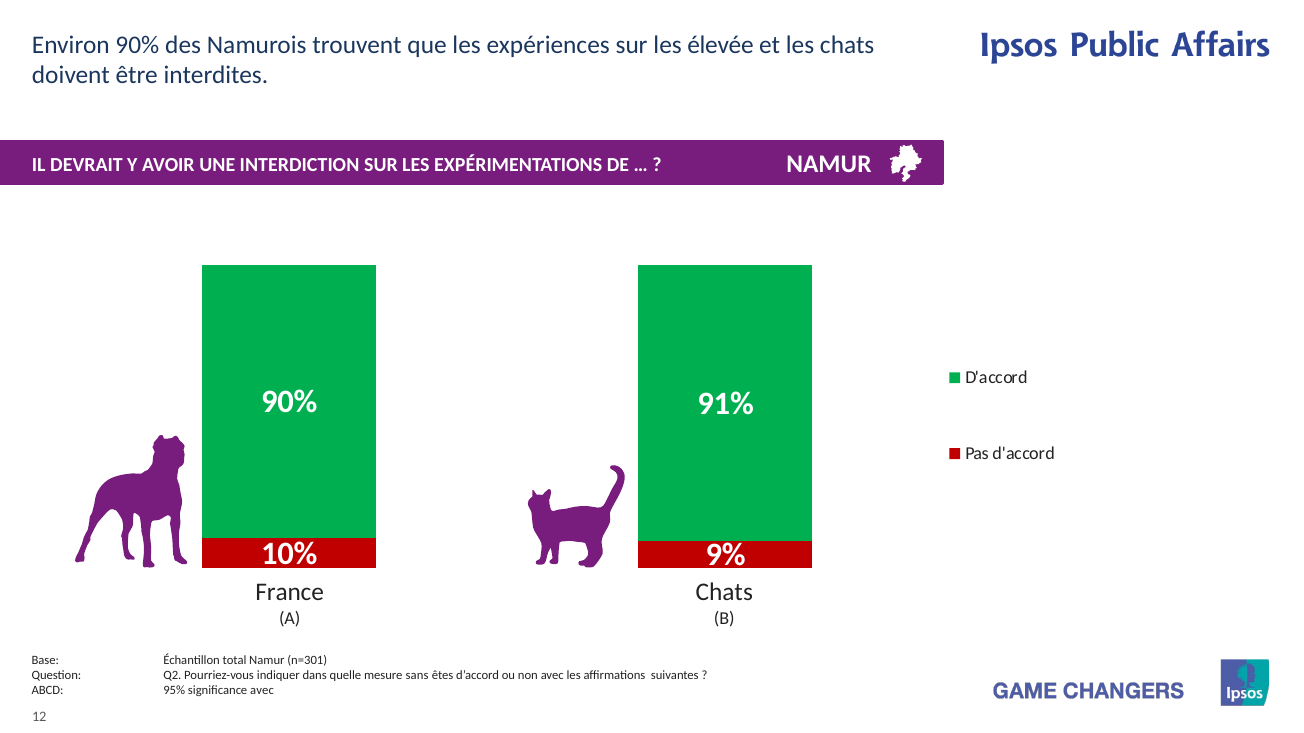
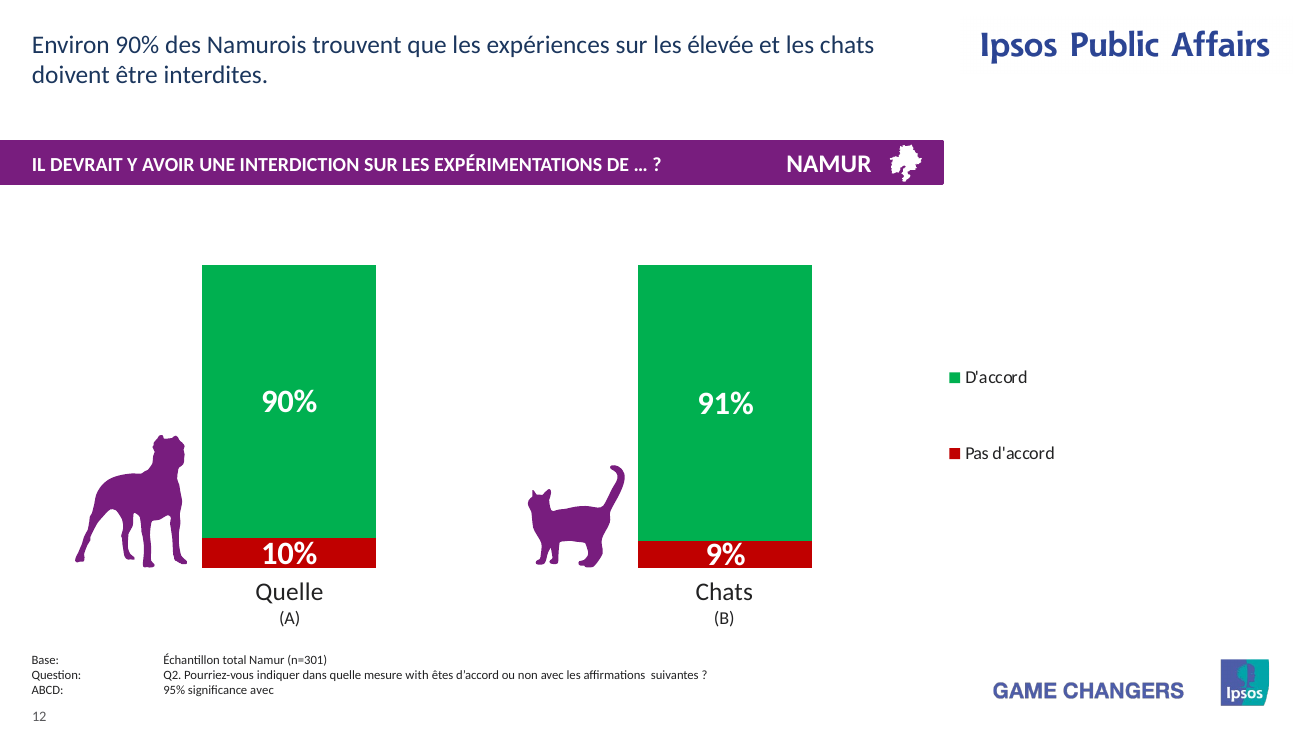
France at (290, 593): France -> Quelle
sans: sans -> with
